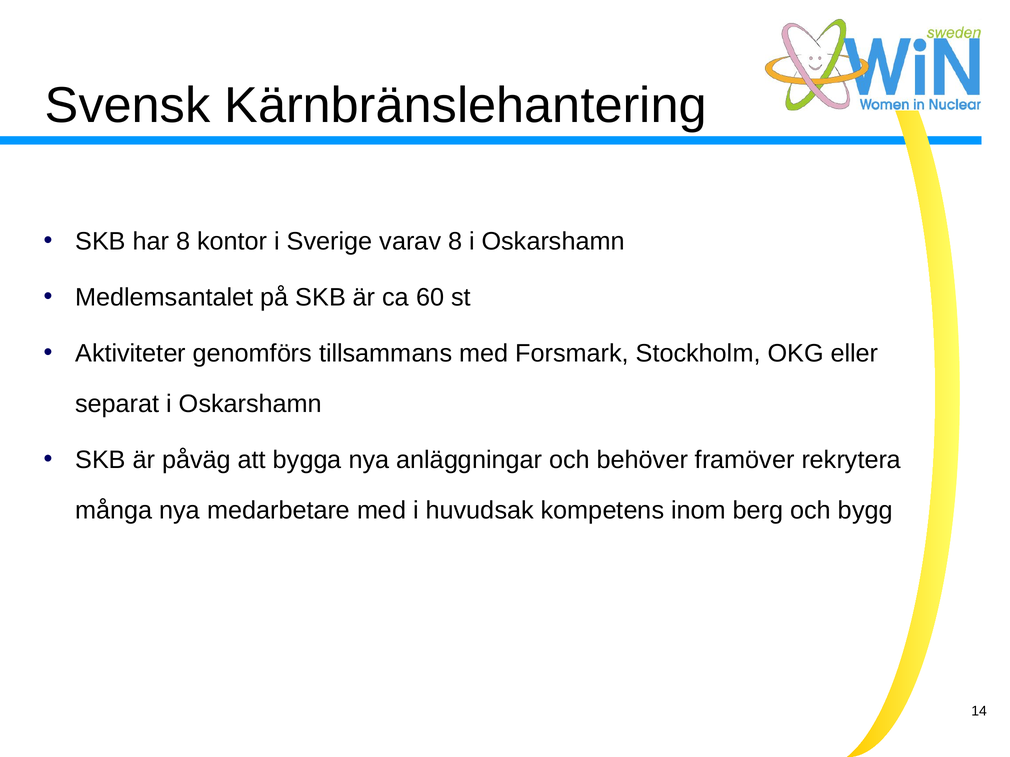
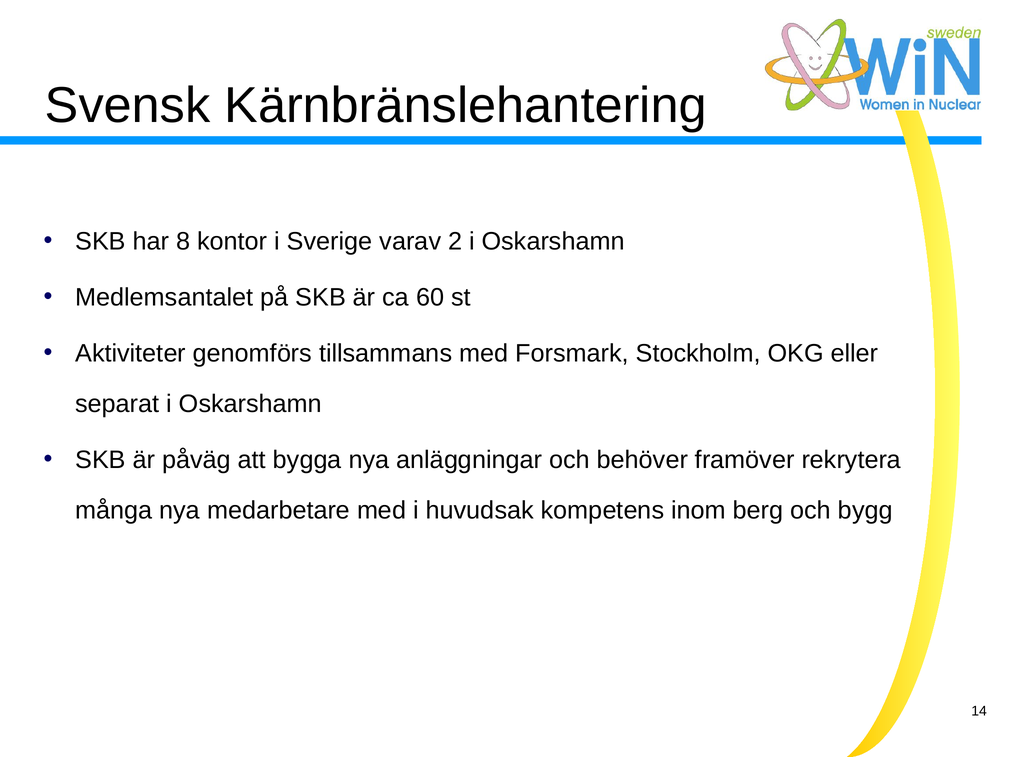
varav 8: 8 -> 2
